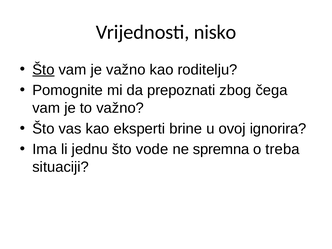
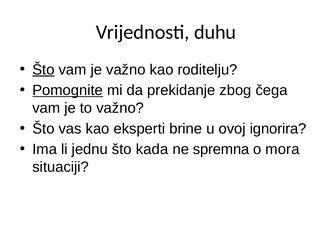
nisko: nisko -> duhu
Pomognite underline: none -> present
prepoznati: prepoznati -> prekidanje
vode: vode -> kada
treba: treba -> mora
